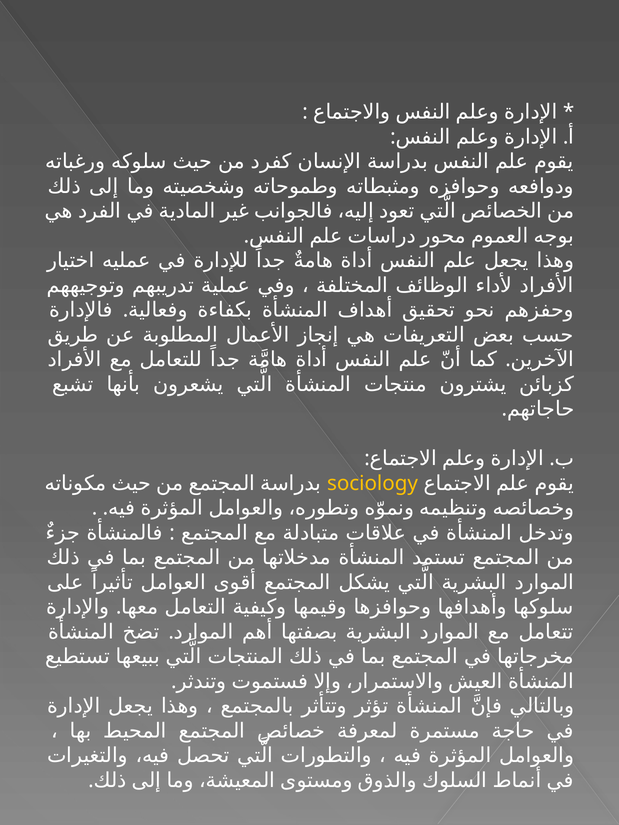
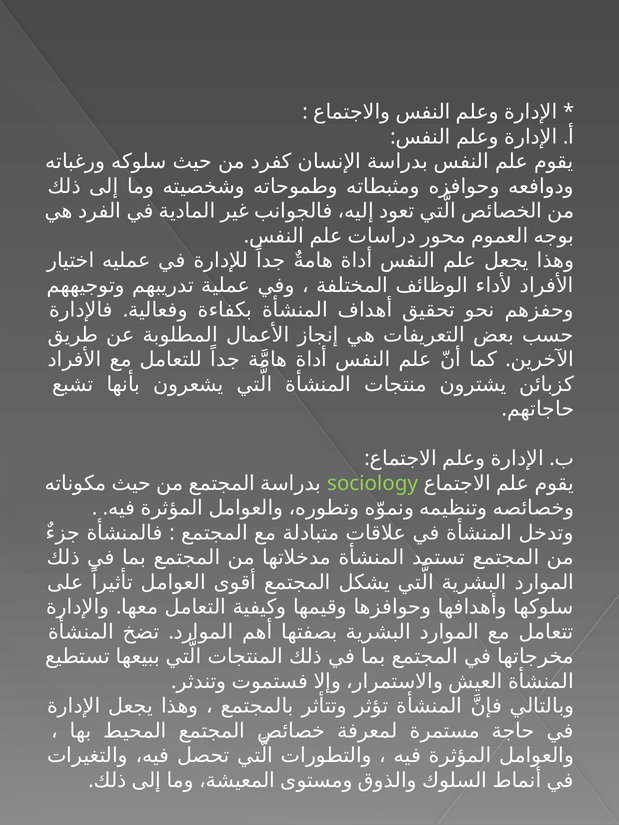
sociology colour: yellow -> light green
